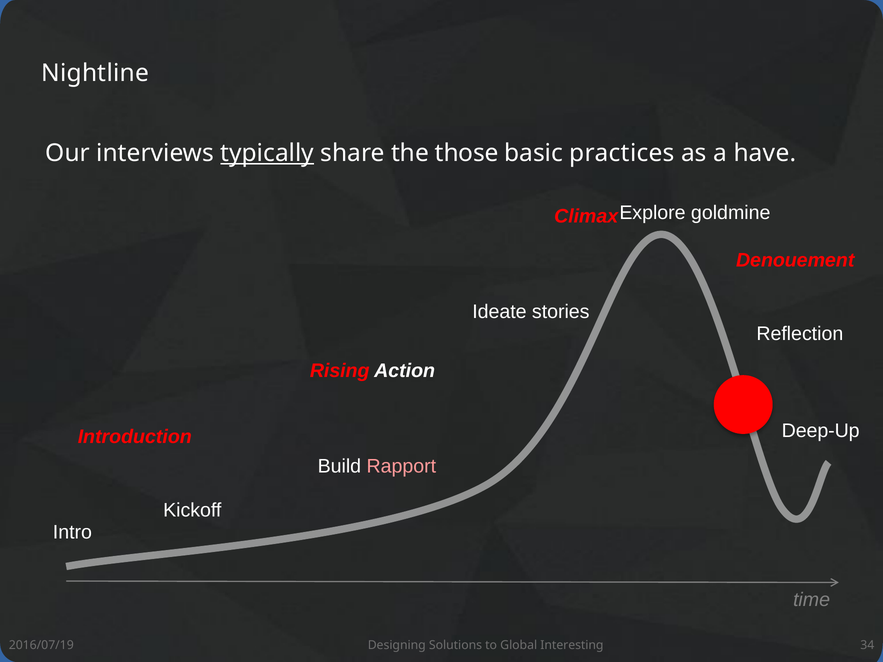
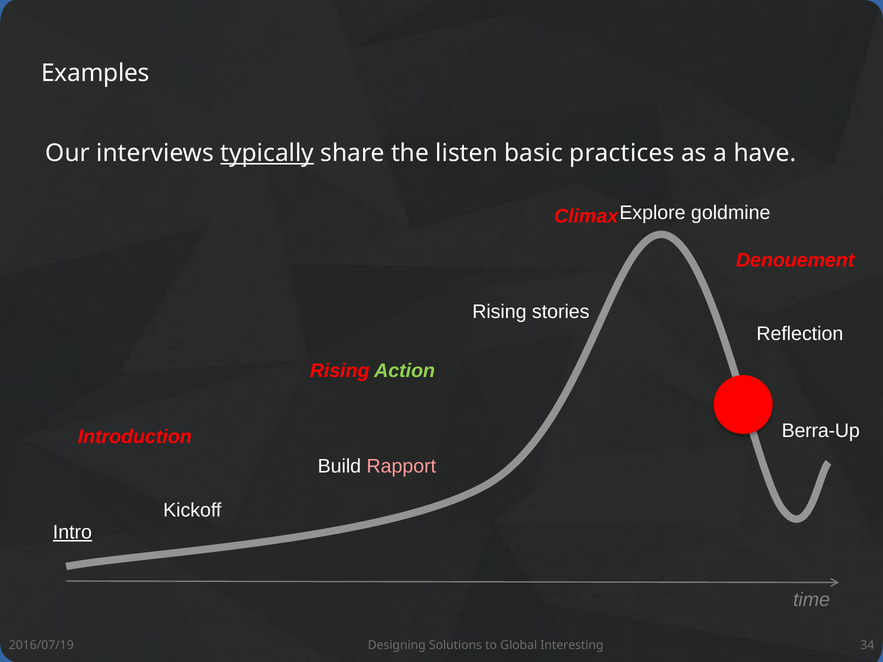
Nightline: Nightline -> Examples
those: those -> listen
Ideate at (499, 312): Ideate -> Rising
Action colour: white -> light green
Deep-Up: Deep-Up -> Berra-Up
Intro underline: none -> present
